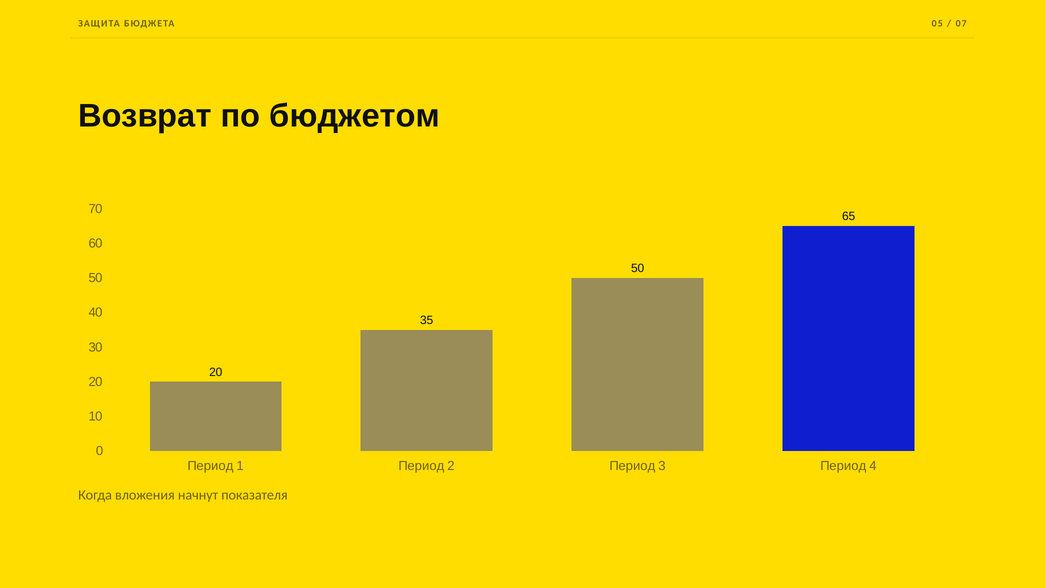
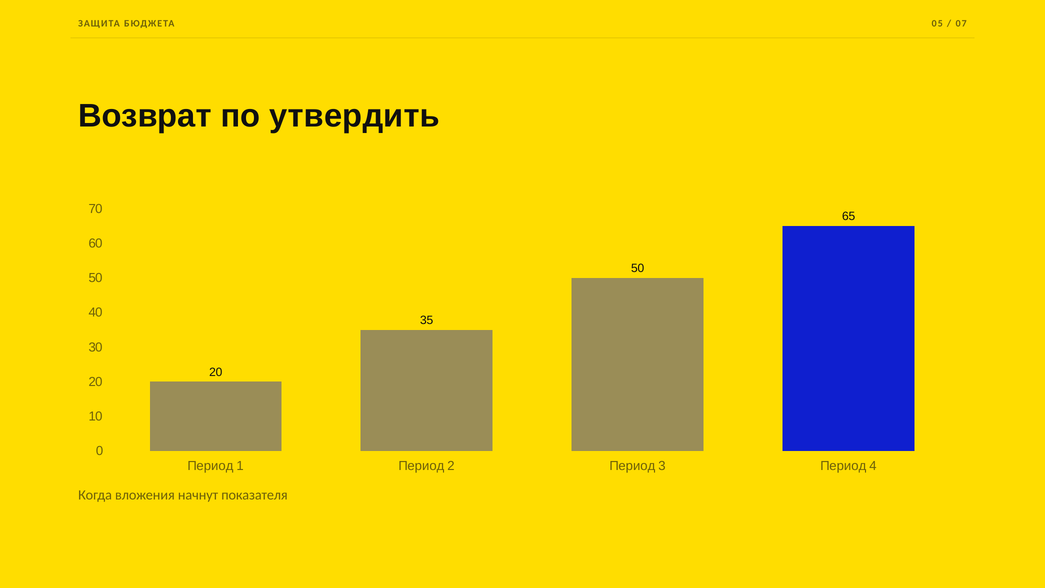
бюджетом: бюджетом -> утвердить
